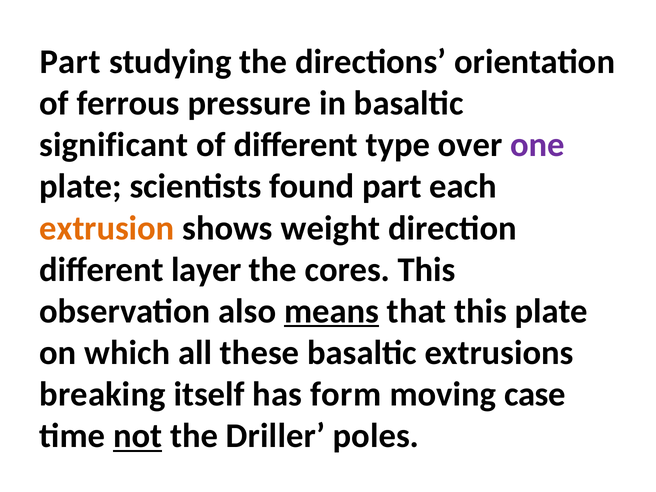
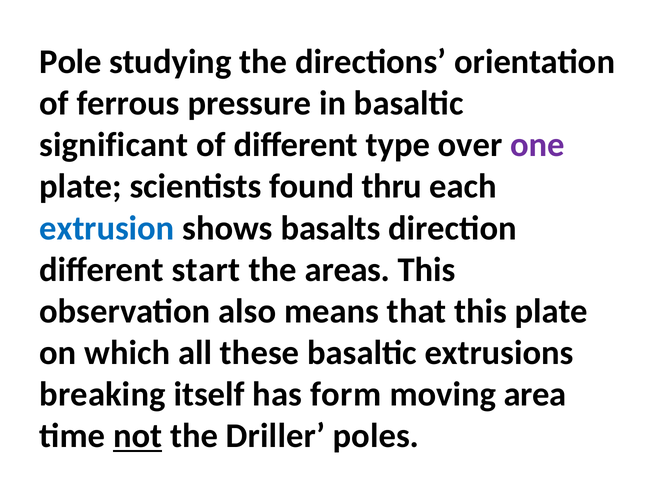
Part at (70, 62): Part -> Pole
found part: part -> thru
extrusion colour: orange -> blue
weight: weight -> basalts
layer: layer -> start
cores: cores -> areas
means underline: present -> none
case: case -> area
